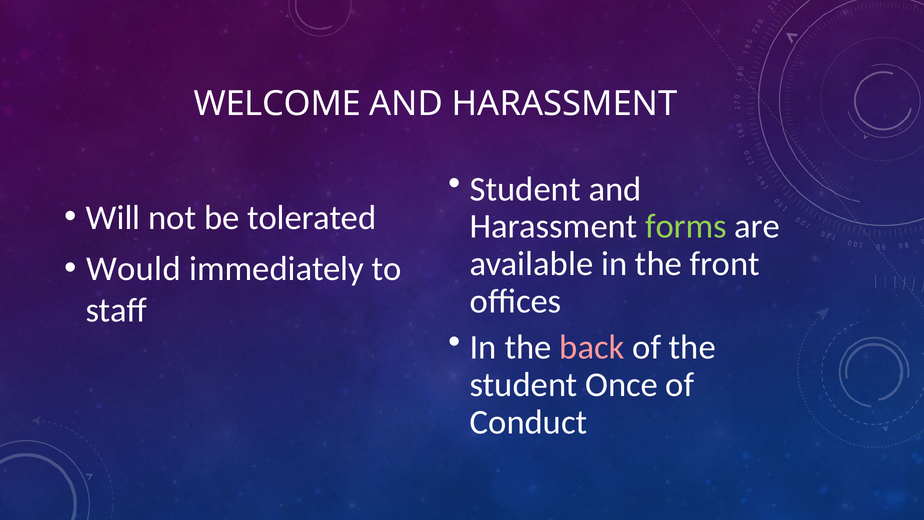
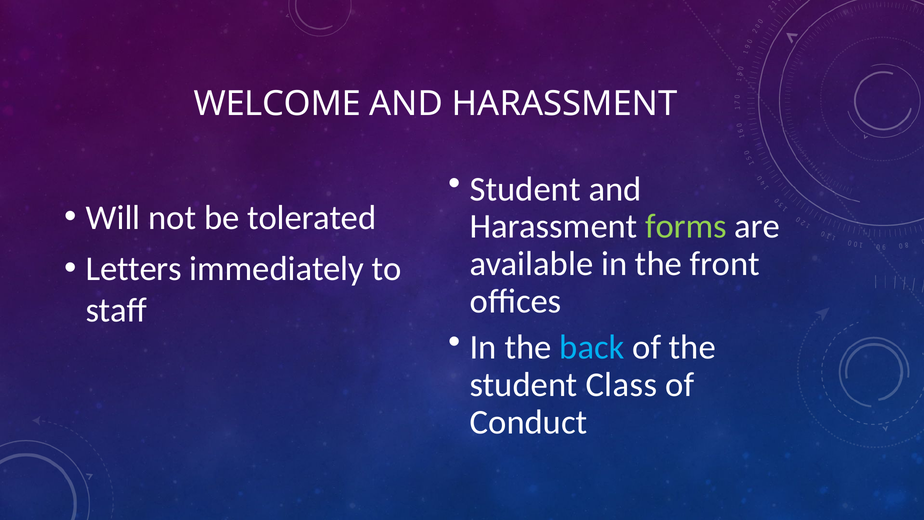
Would: Would -> Letters
back colour: pink -> light blue
Once: Once -> Class
